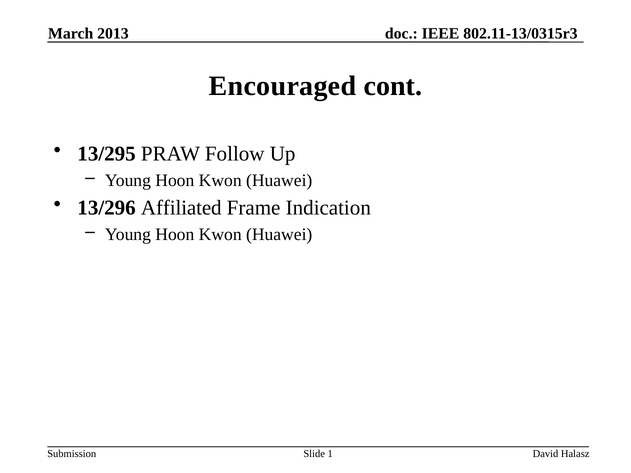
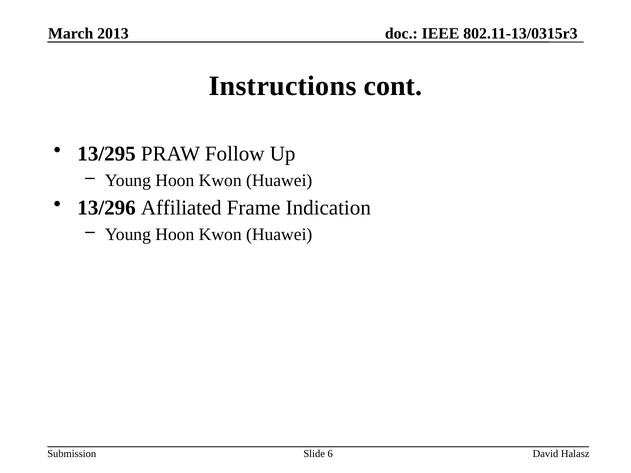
Encouraged: Encouraged -> Instructions
1: 1 -> 6
